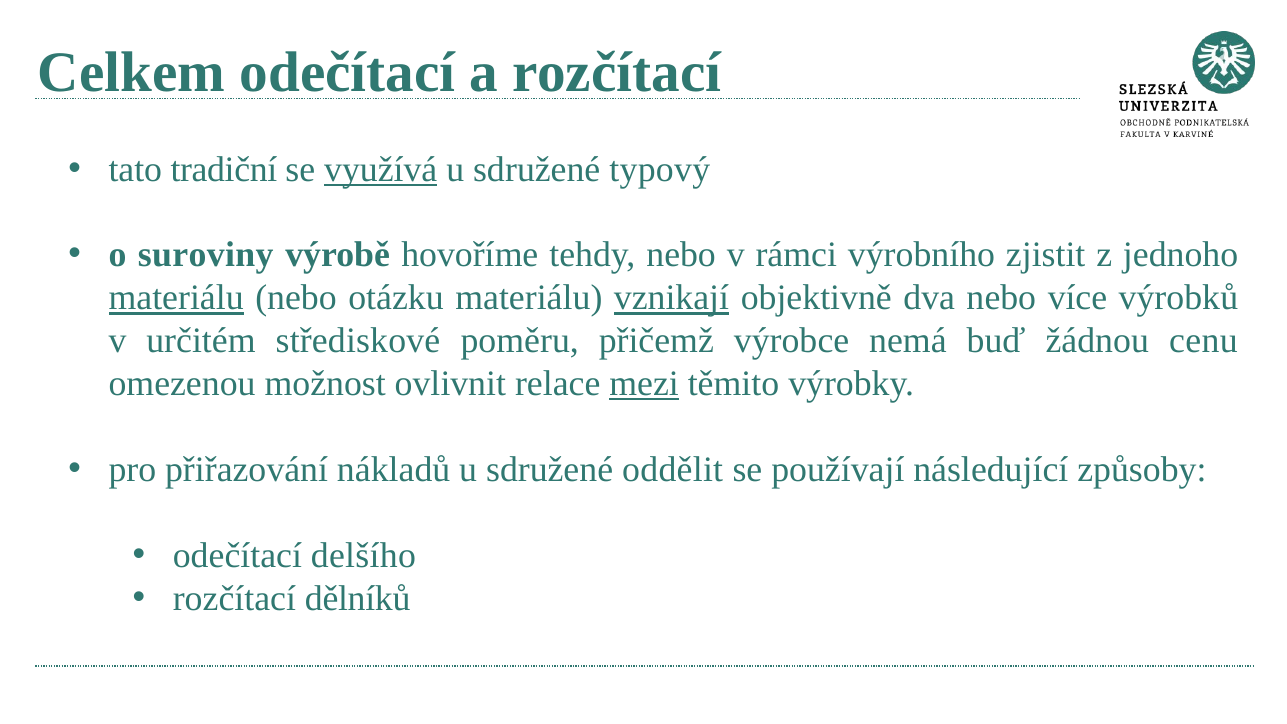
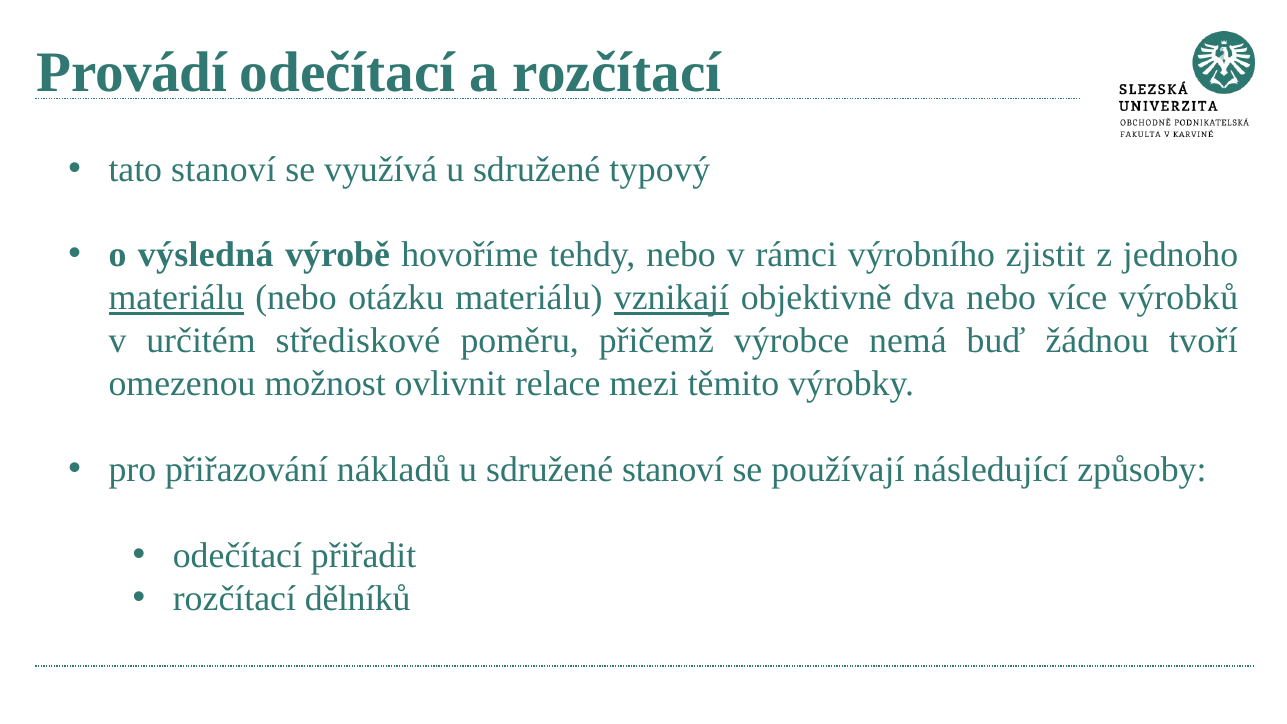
Celkem: Celkem -> Provádí
tato tradiční: tradiční -> stanoví
využívá underline: present -> none
suroviny: suroviny -> výsledná
cenu: cenu -> tvoří
mezi underline: present -> none
sdružené oddělit: oddělit -> stanoví
delšího: delšího -> přiřadit
